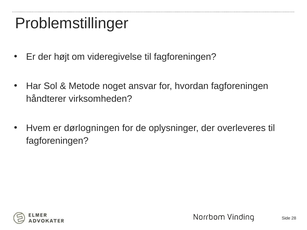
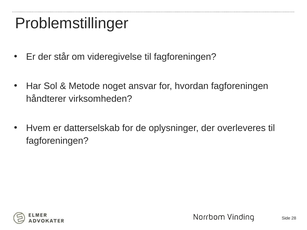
højt: højt -> står
dørlogningen: dørlogningen -> datterselskab
